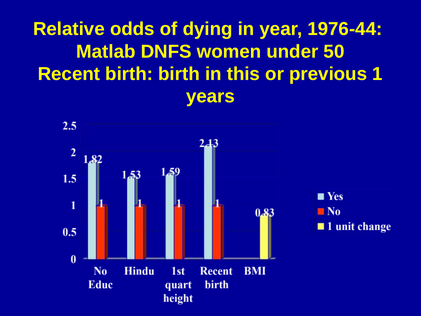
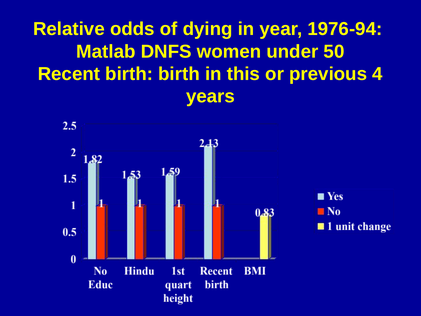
1976-44: 1976-44 -> 1976-94
1: 1 -> 4
